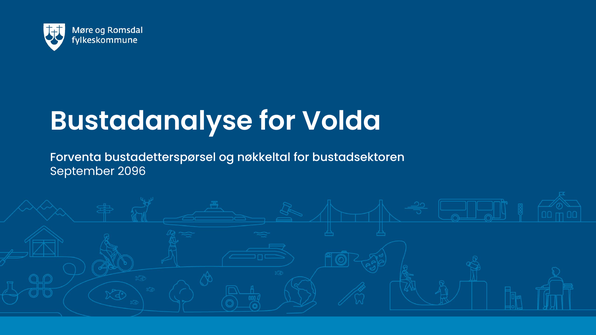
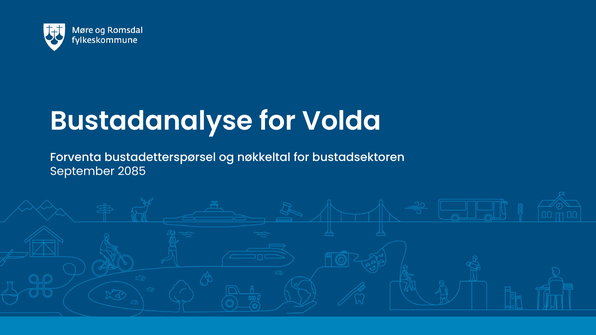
2096: 2096 -> 2085
